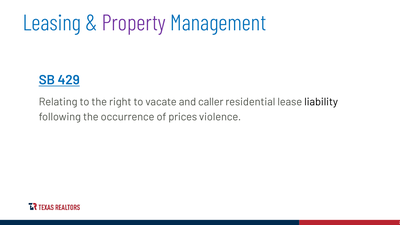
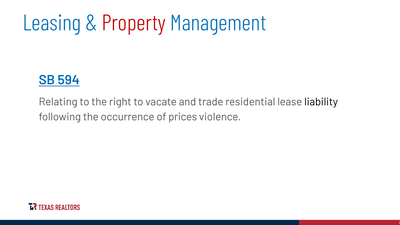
Property colour: purple -> red
429: 429 -> 594
caller: caller -> trade
